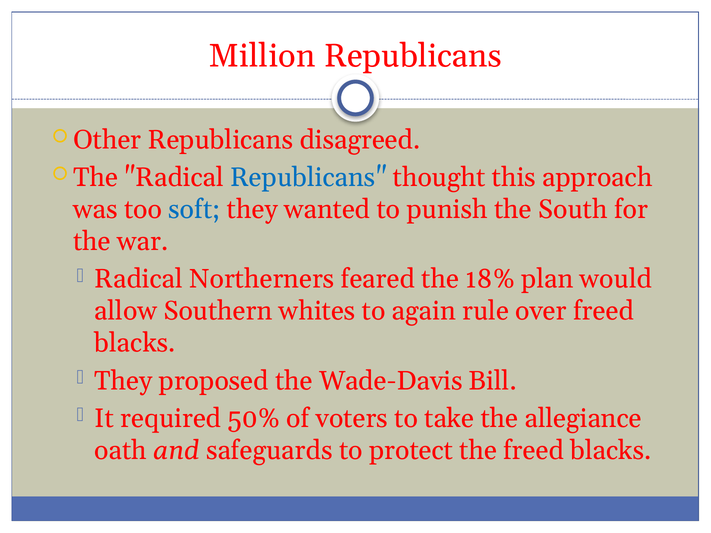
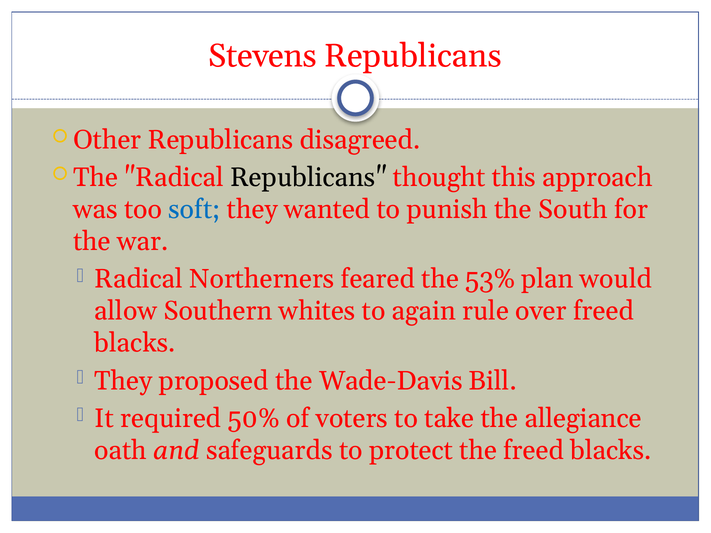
Million: Million -> Stevens
Republicans at (308, 178) colour: blue -> black
18%: 18% -> 53%
